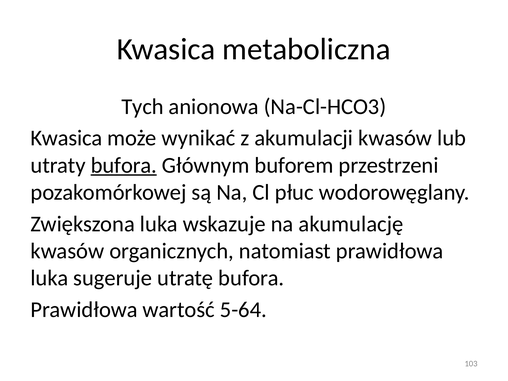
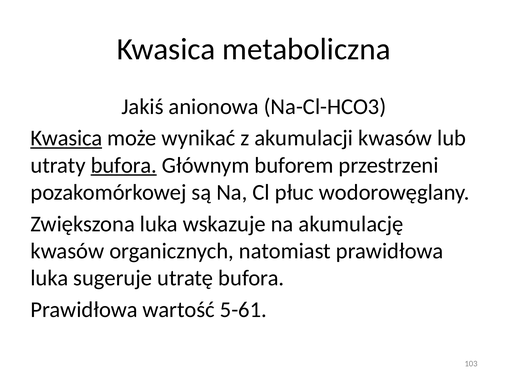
Tych: Tych -> Jakiś
Kwasica at (66, 138) underline: none -> present
5-64: 5-64 -> 5-61
